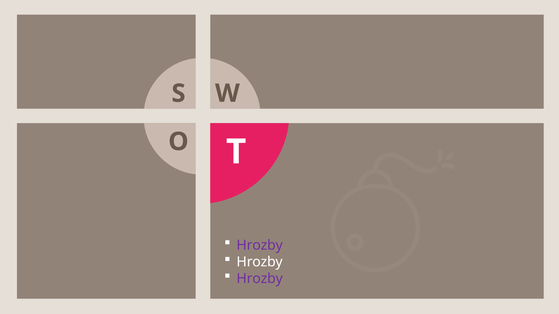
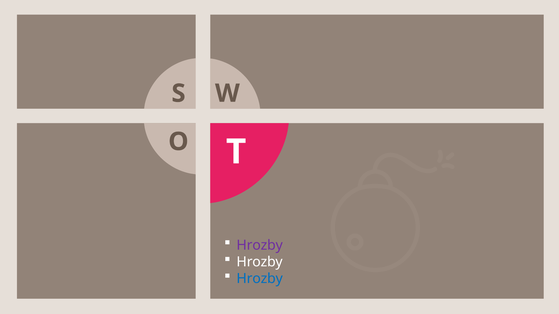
Hrozby at (260, 279) colour: purple -> blue
